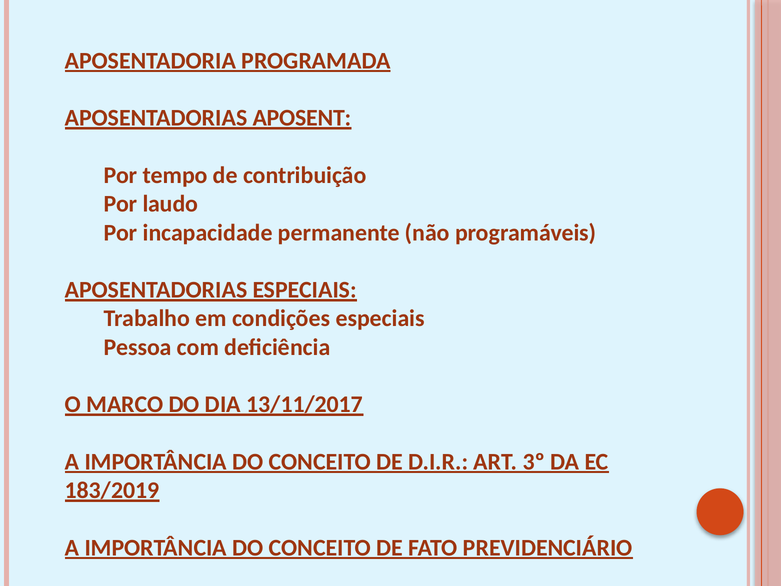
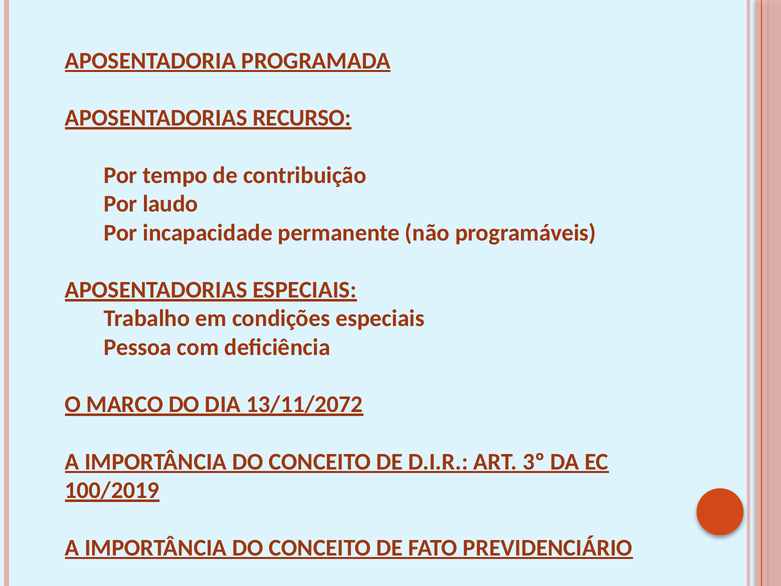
APOSENT: APOSENT -> RECURSO
13/11/2017: 13/11/2017 -> 13/11/2072
183/2019: 183/2019 -> 100/2019
